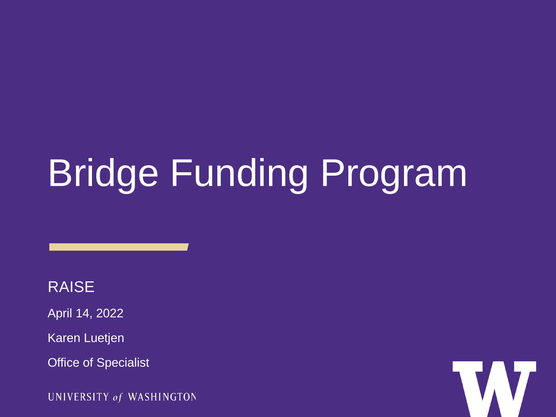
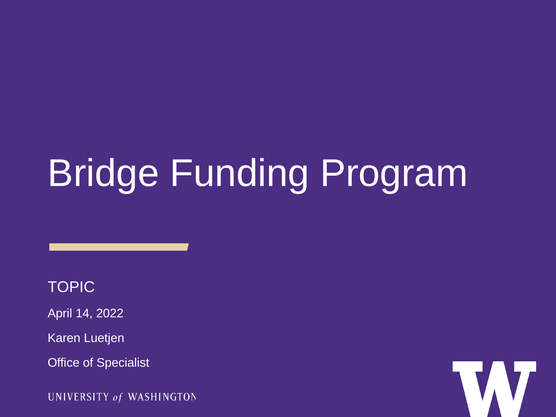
RAISE: RAISE -> TOPIC
